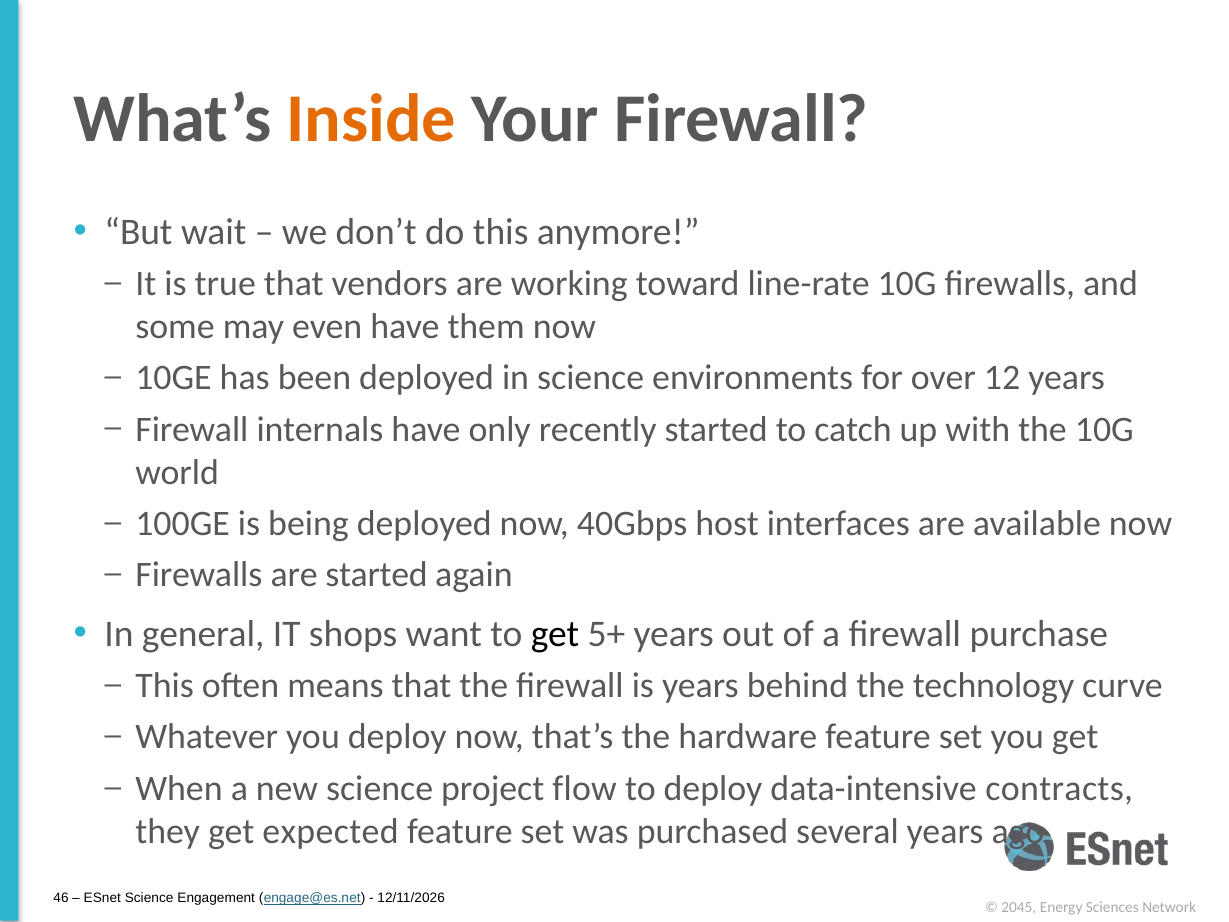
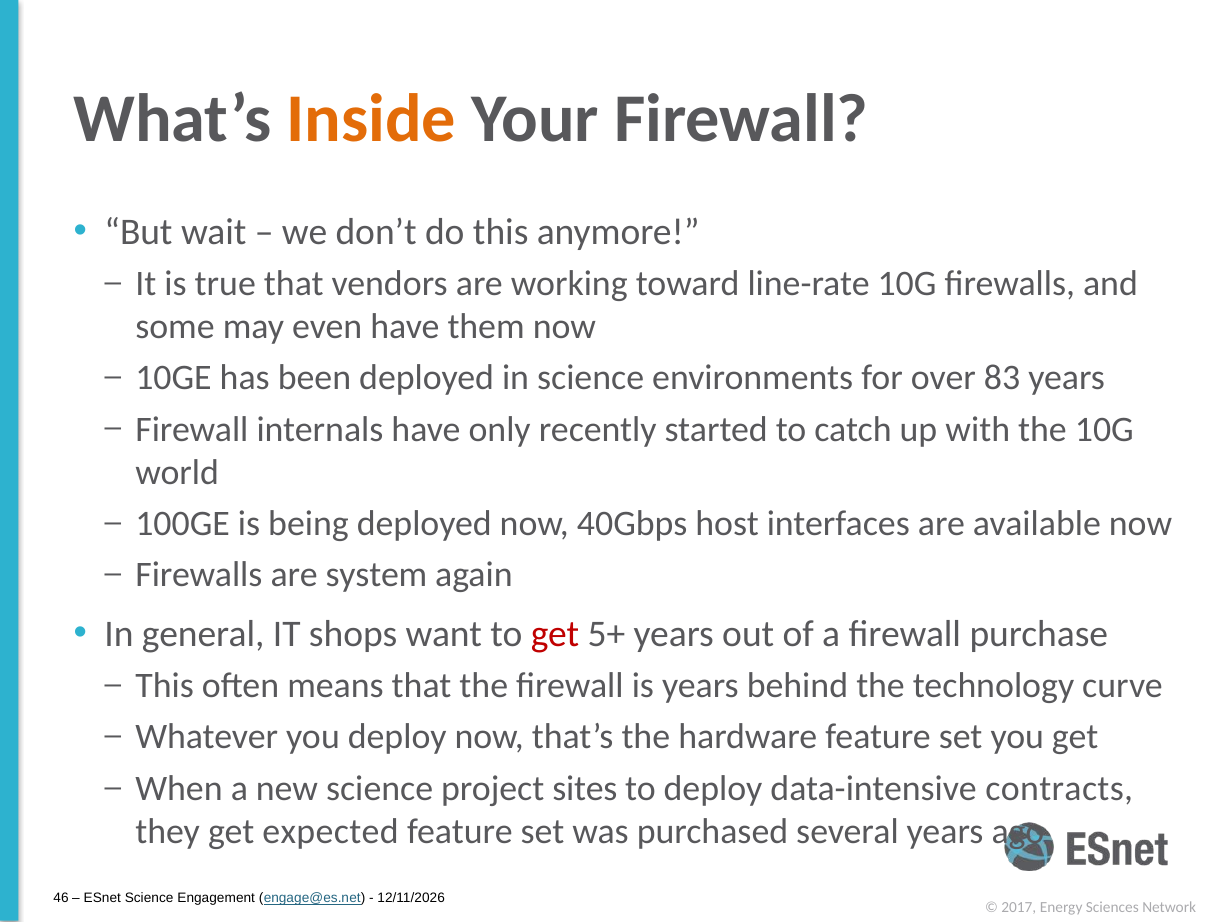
12: 12 -> 83
are started: started -> system
get at (555, 634) colour: black -> red
flow: flow -> sites
2045: 2045 -> 2017
